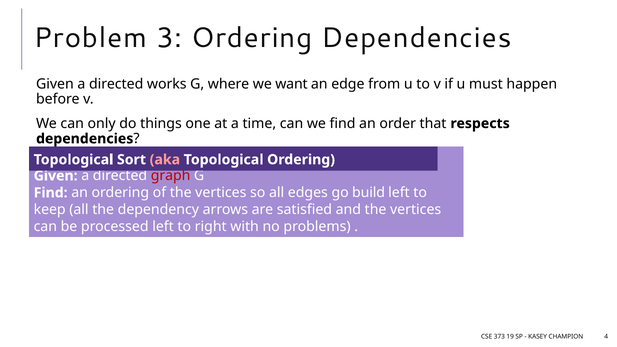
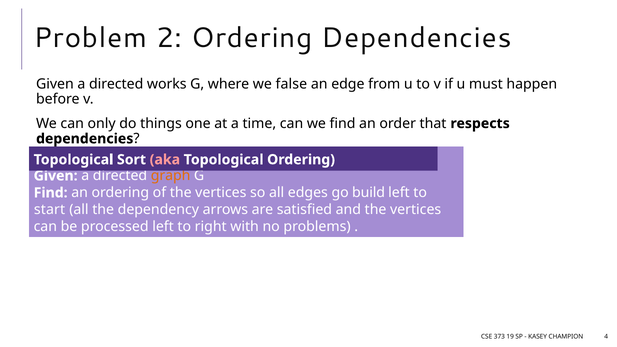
3: 3 -> 2
want: want -> false
graph colour: red -> orange
keep: keep -> start
